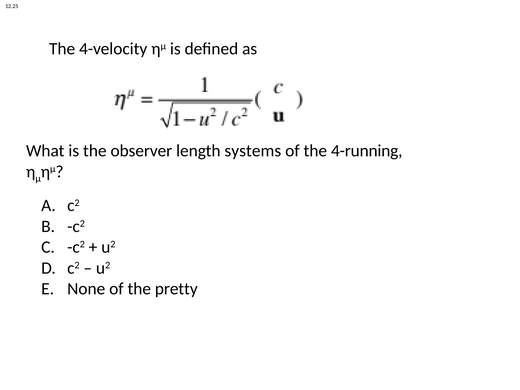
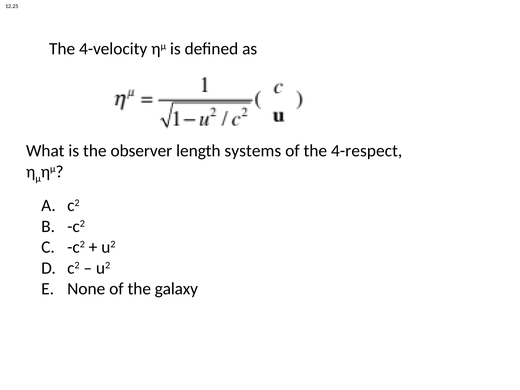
4-running: 4-running -> 4-respect
pretty: pretty -> galaxy
